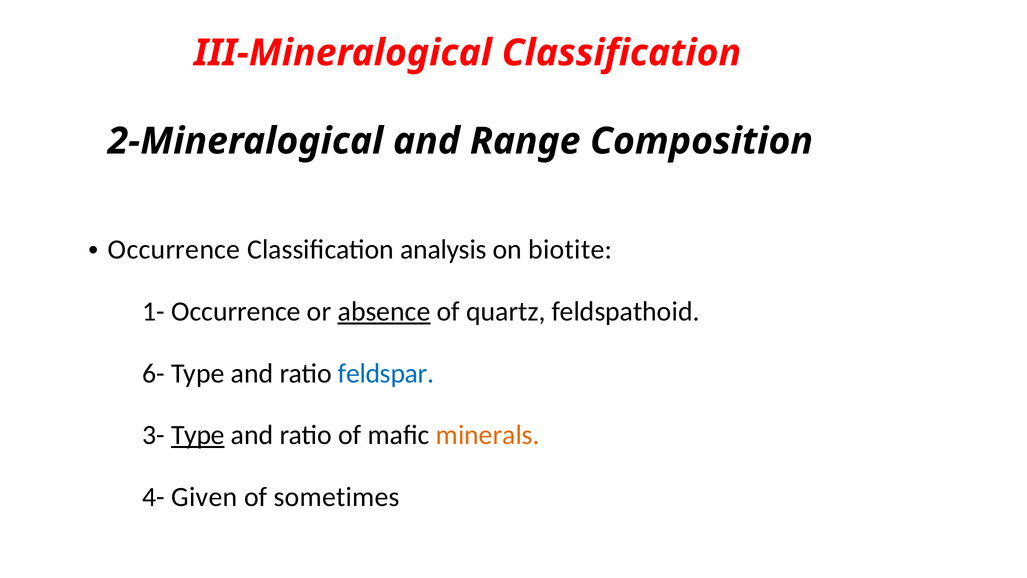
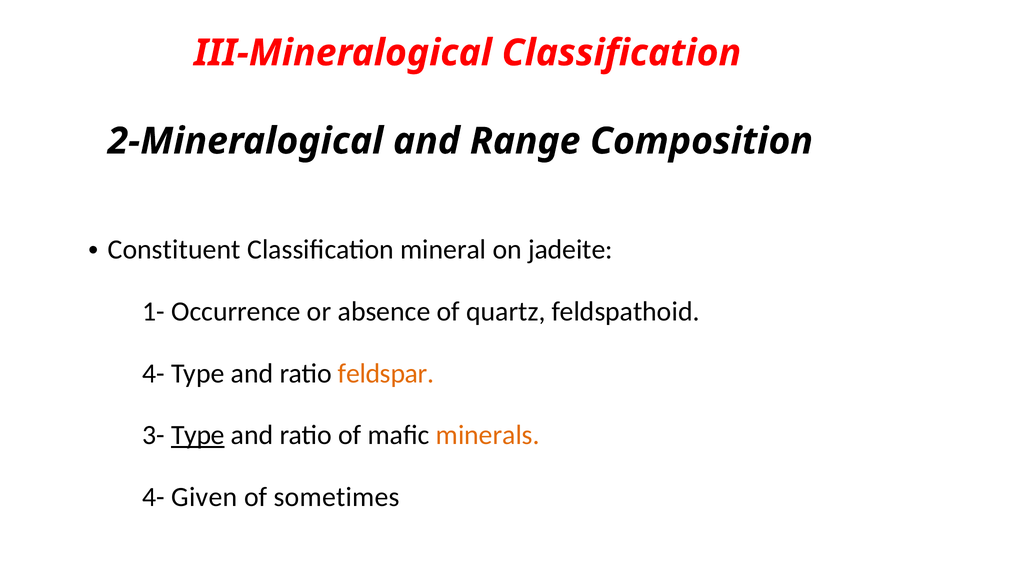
Occurrence at (174, 250): Occurrence -> Constituent
analysis: analysis -> mineral
biotite: biotite -> jadeite
absence underline: present -> none
6- at (154, 373): 6- -> 4-
feldspar colour: blue -> orange
